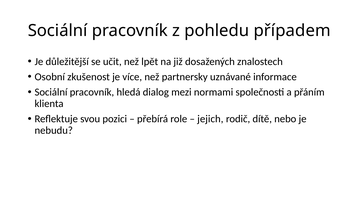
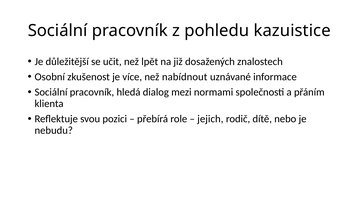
případem: případem -> kazuistice
partnersky: partnersky -> nabídnout
